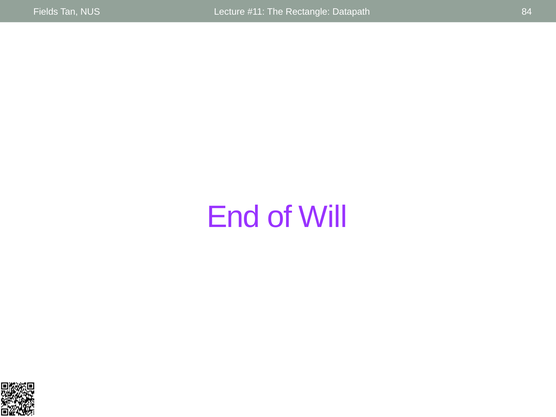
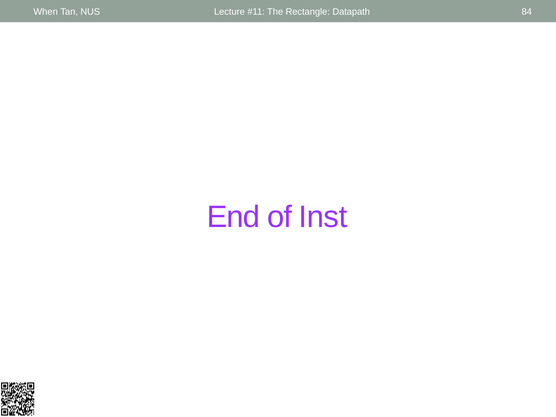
Fields: Fields -> When
Will: Will -> Inst
